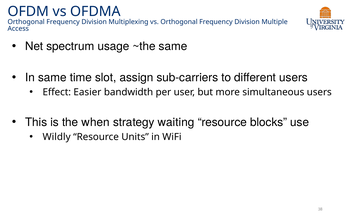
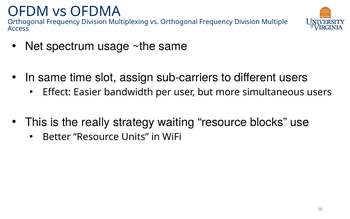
when: when -> really
Wildly: Wildly -> Better
